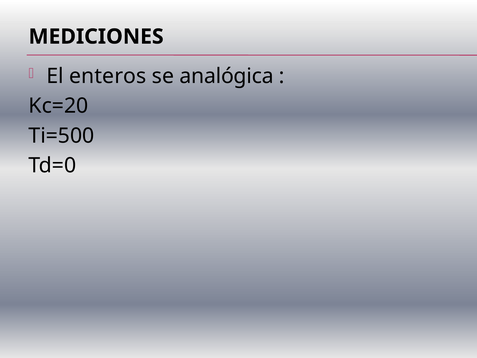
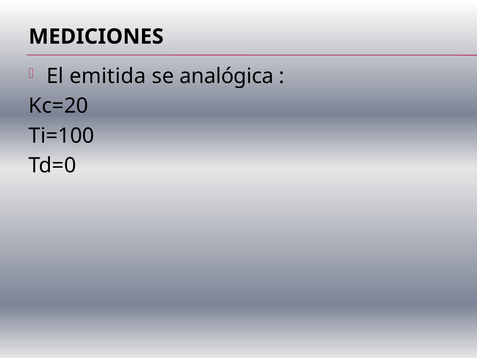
enteros: enteros -> emitida
Ti=500: Ti=500 -> Ti=100
